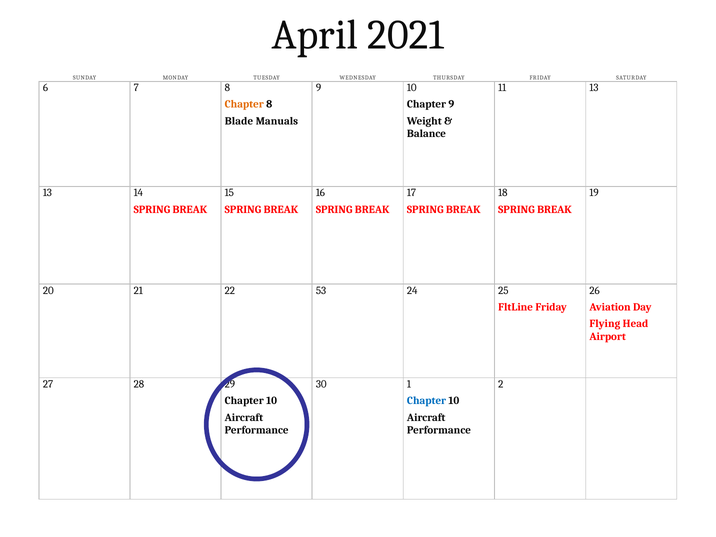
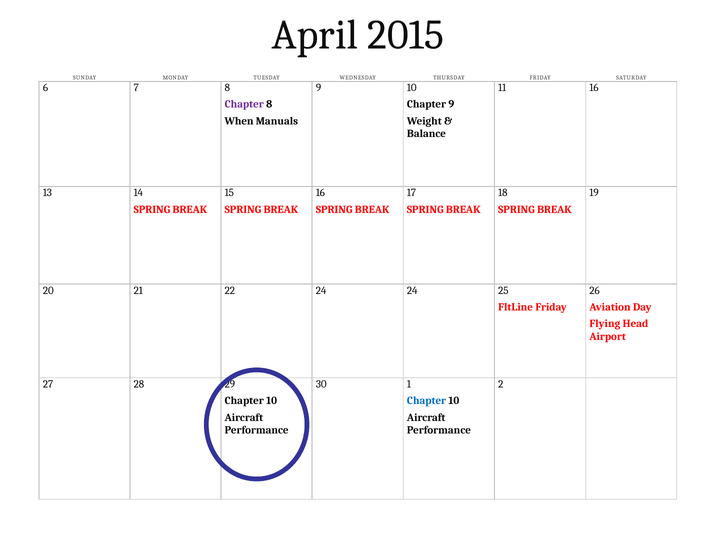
2021: 2021 -> 2015
11 13: 13 -> 16
Chapter at (244, 104) colour: orange -> purple
Blade: Blade -> When
22 53: 53 -> 24
